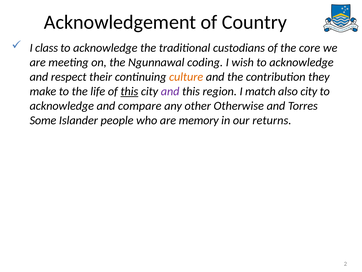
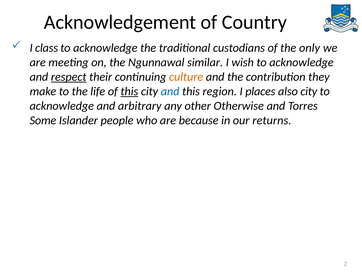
core: core -> only
coding: coding -> similar
respect underline: none -> present
and at (170, 91) colour: purple -> blue
match: match -> places
compare: compare -> arbitrary
memory: memory -> because
